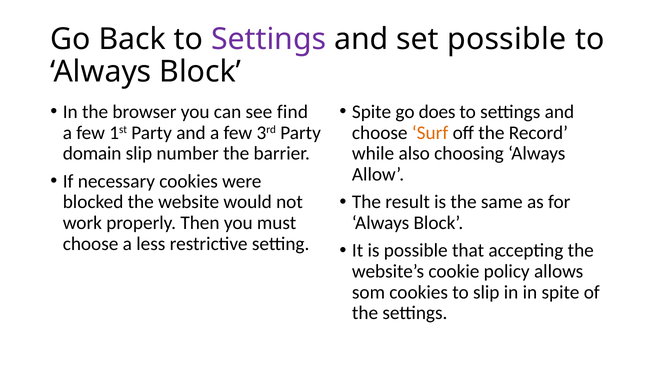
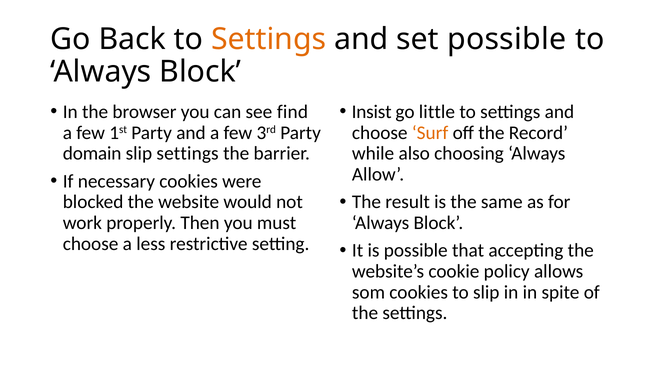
Settings at (269, 39) colour: purple -> orange
Spite at (372, 112): Spite -> Insist
does: does -> little
slip number: number -> settings
